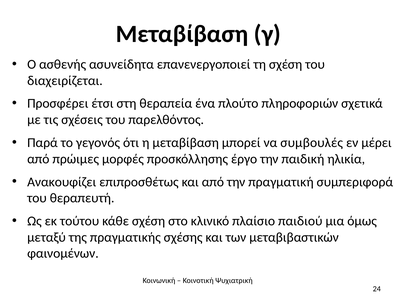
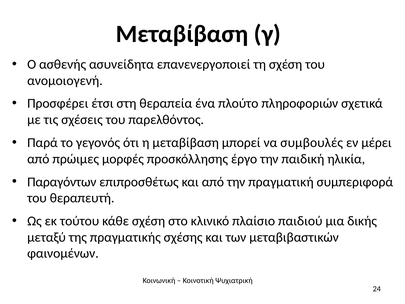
διαχειρίζεται: διαχειρίζεται -> ανομοιογενή
Ανακουφίζει: Ανακουφίζει -> Παραγόντων
όμως: όμως -> δικής
